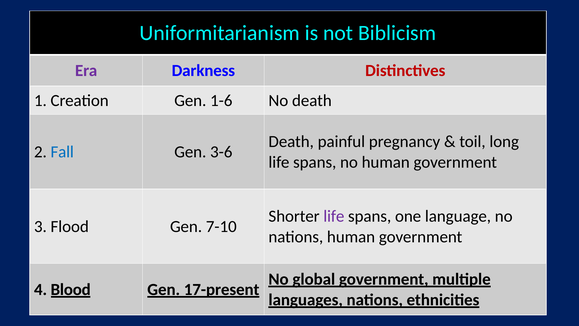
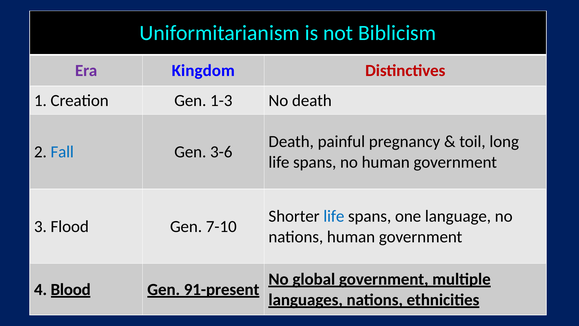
Darkness: Darkness -> Kingdom
1-6: 1-6 -> 1-3
life at (334, 216) colour: purple -> blue
17-present: 17-present -> 91-present
